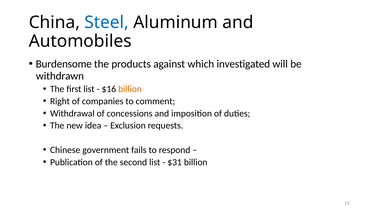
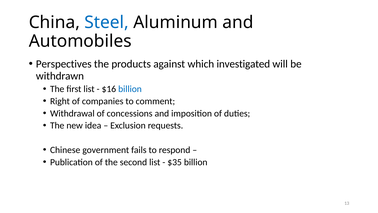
Burdensome: Burdensome -> Perspectives
billion at (130, 89) colour: orange -> blue
$31: $31 -> $35
